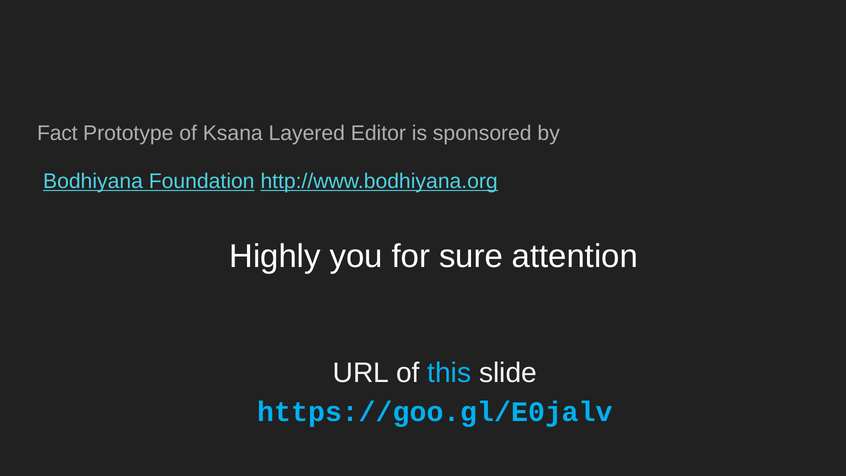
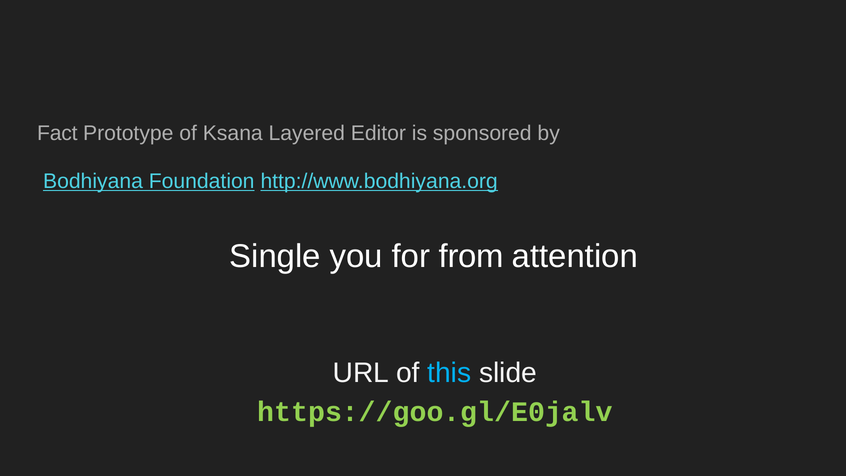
Highly: Highly -> Single
sure: sure -> from
https://goo.gl/E0jalv colour: light blue -> light green
